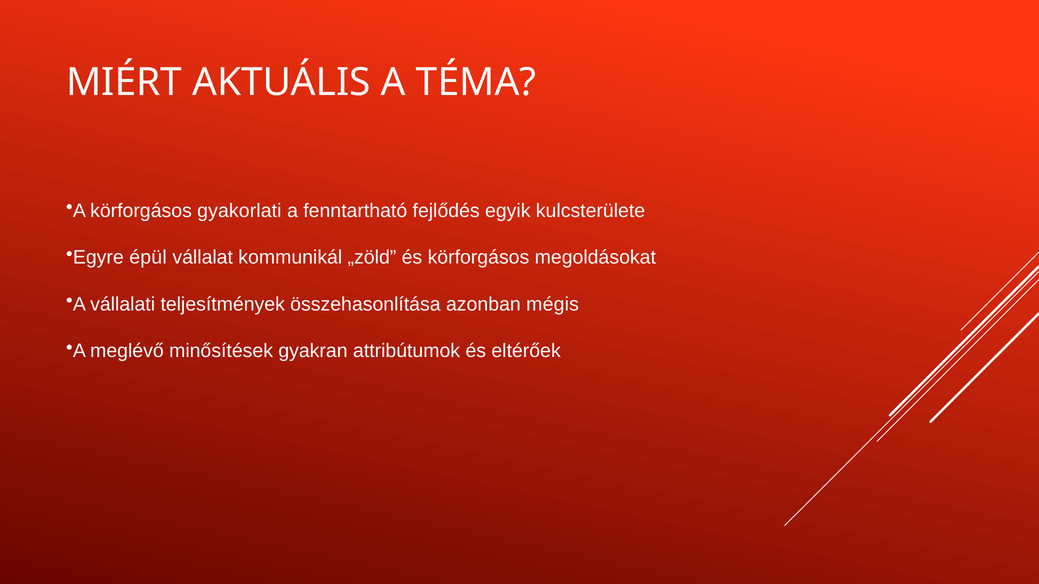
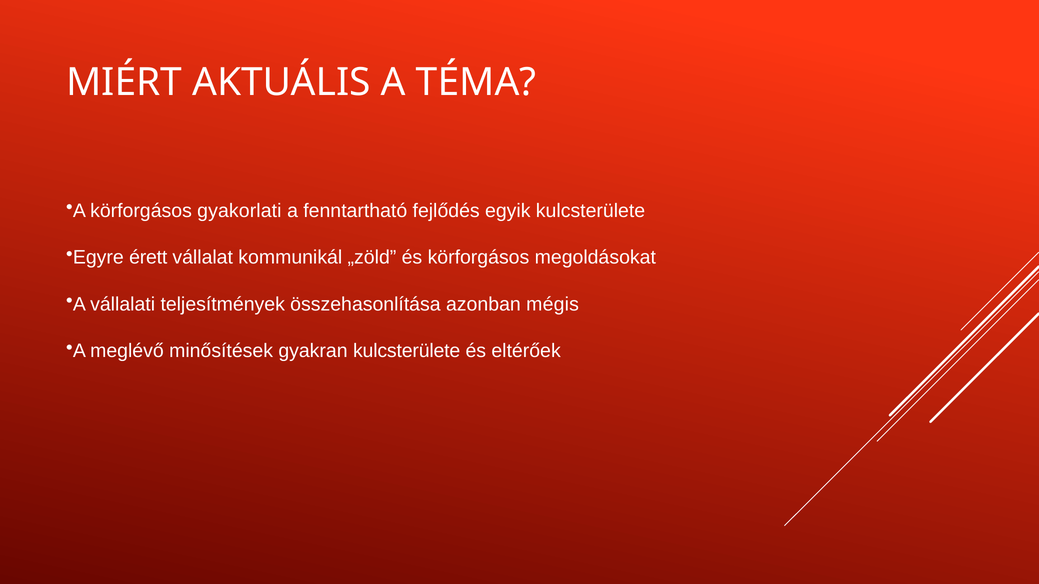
épül: épül -> érett
gyakran attribútumok: attribútumok -> kulcsterülete
